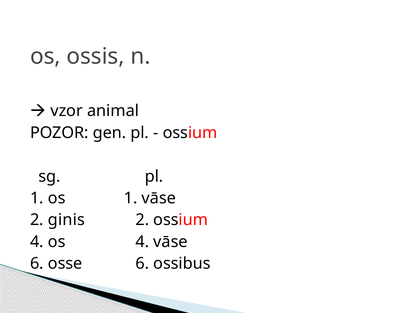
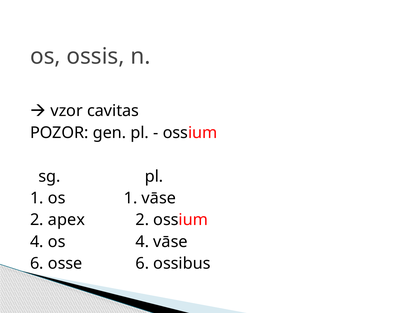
animal: animal -> cavitas
ginis: ginis -> apex
